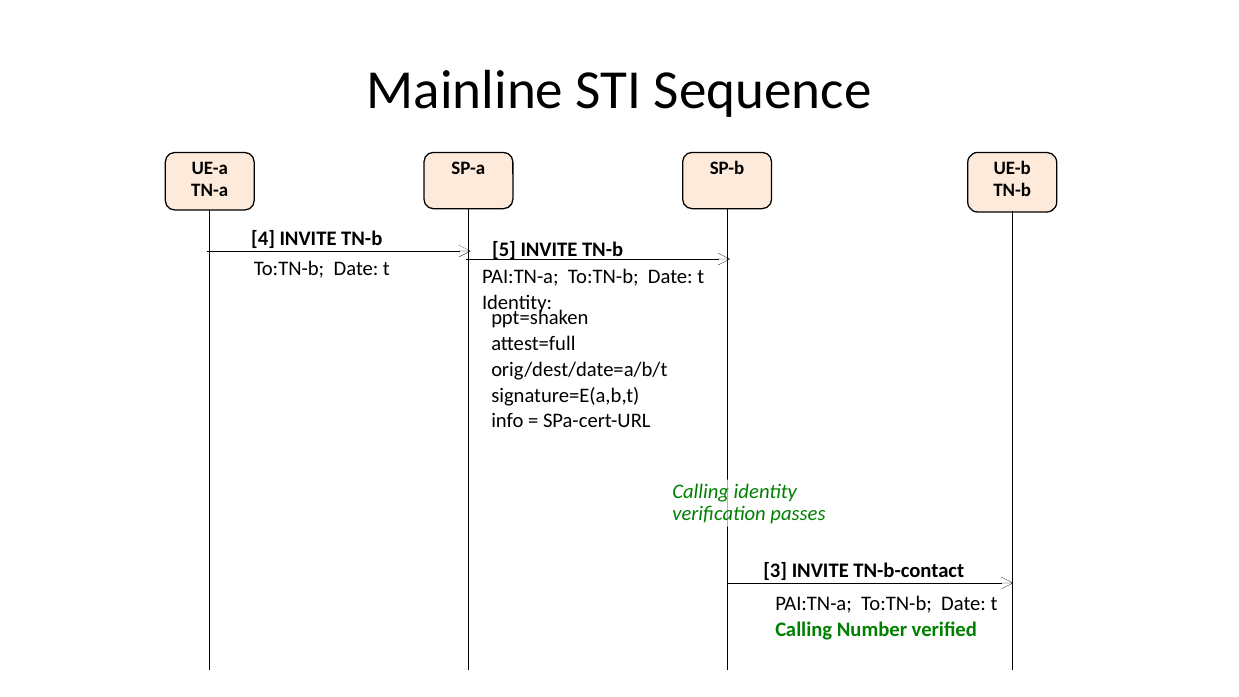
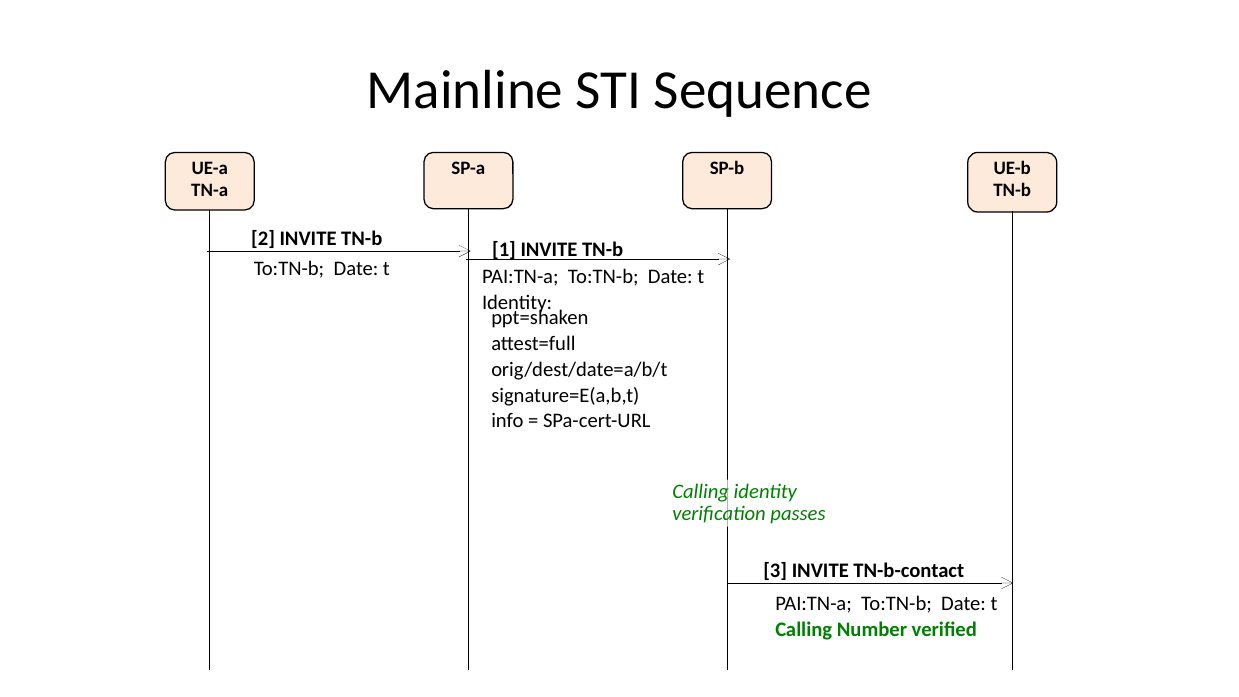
4: 4 -> 2
5: 5 -> 1
